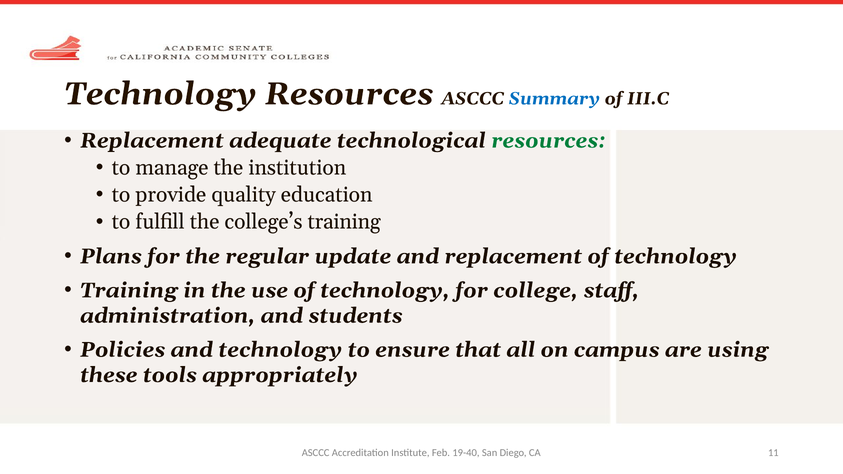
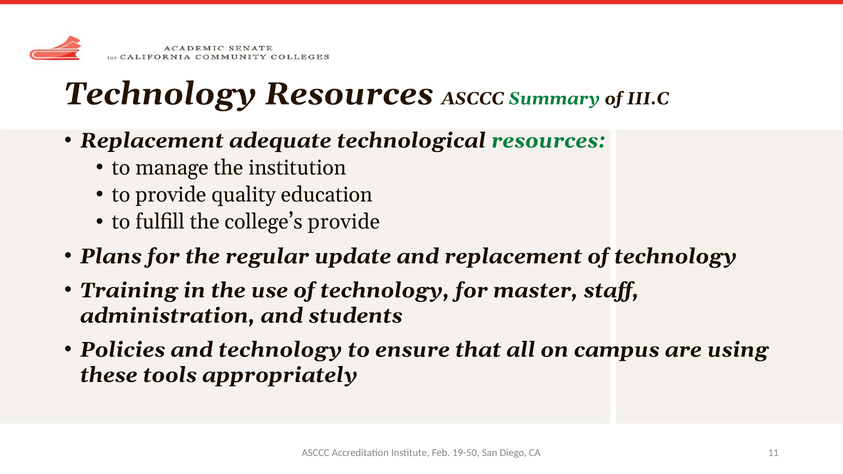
Summary colour: blue -> green
college’s training: training -> provide
college: college -> master
19-40: 19-40 -> 19-50
